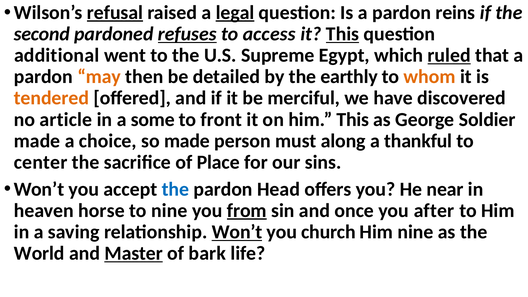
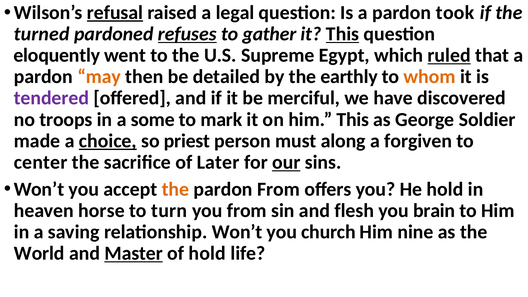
legal underline: present -> none
reins: reins -> took
second: second -> turned
access: access -> gather
additional: additional -> eloquently
tendered colour: orange -> purple
article: article -> troops
front: front -> mark
choice underline: none -> present
so made: made -> priest
thankful: thankful -> forgiven
Place: Place -> Later
our underline: none -> present
the at (175, 189) colour: blue -> orange
pardon Head: Head -> From
He near: near -> hold
to nine: nine -> turn
from at (247, 211) underline: present -> none
once: once -> flesh
after: after -> brain
Won’t at (237, 232) underline: present -> none
of bark: bark -> hold
